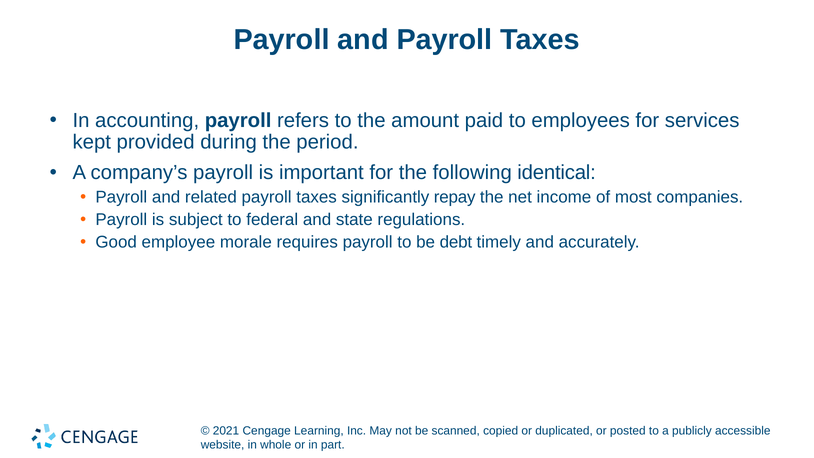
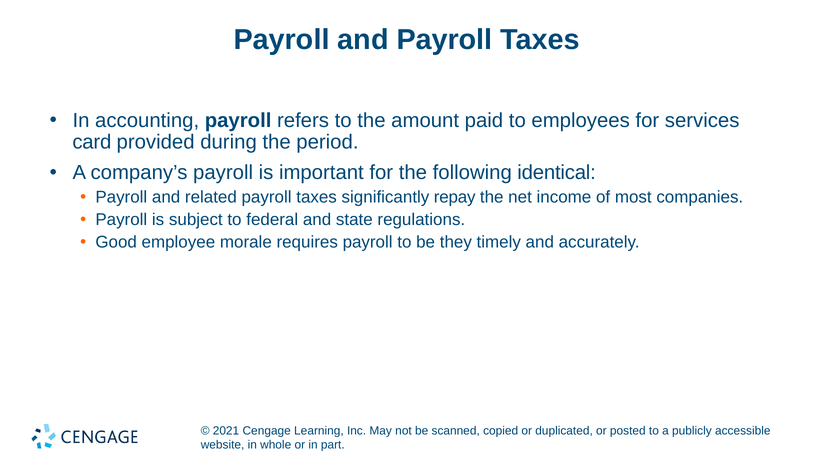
kept: kept -> card
debt: debt -> they
